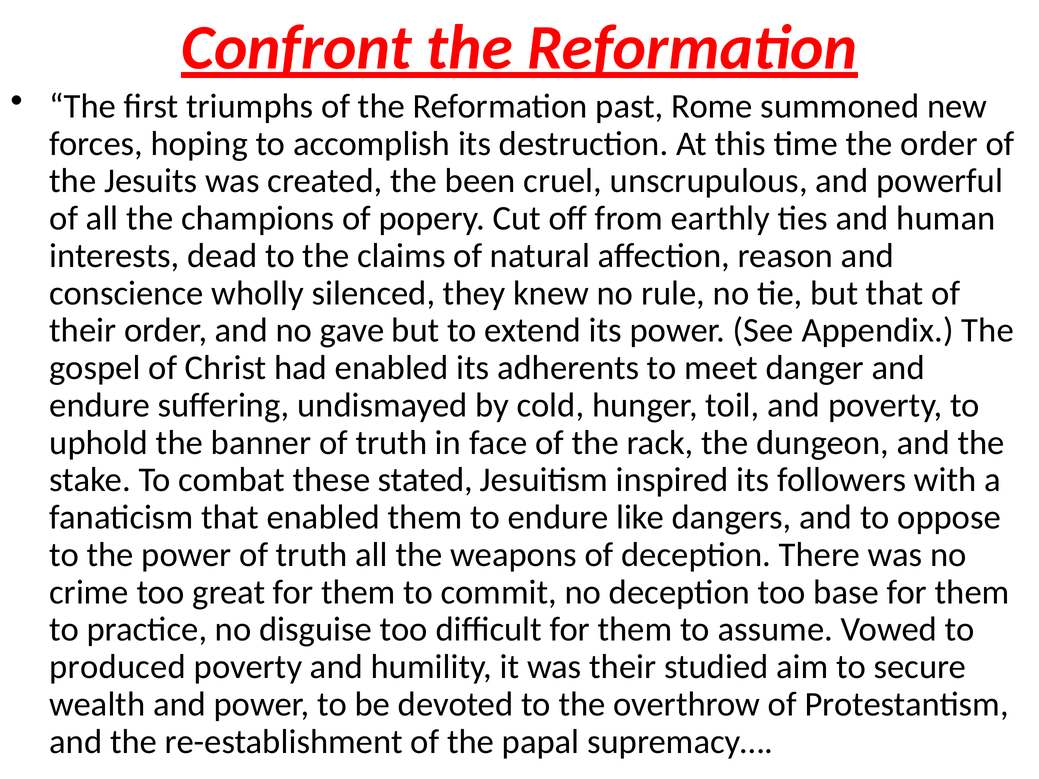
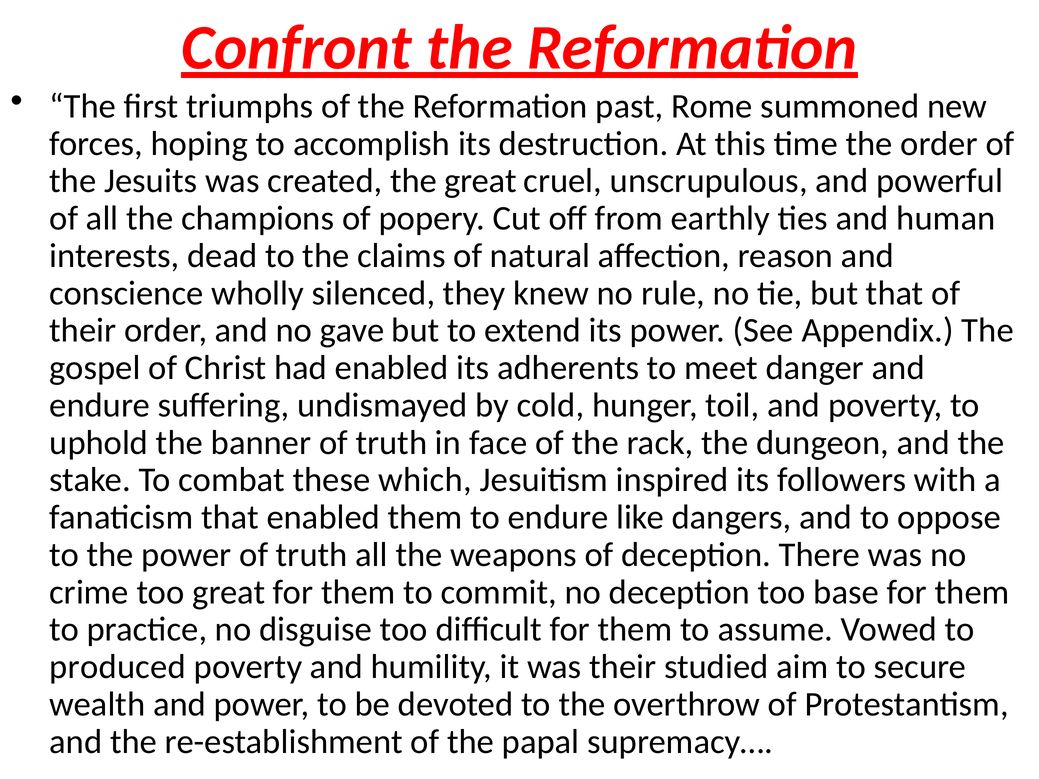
the been: been -> great
stated: stated -> which
